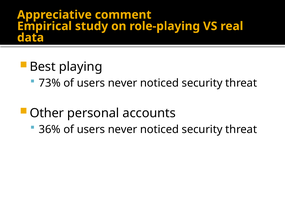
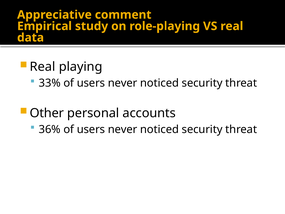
Best at (43, 67): Best -> Real
73%: 73% -> 33%
